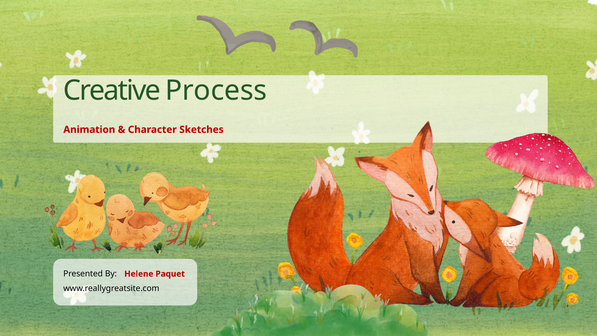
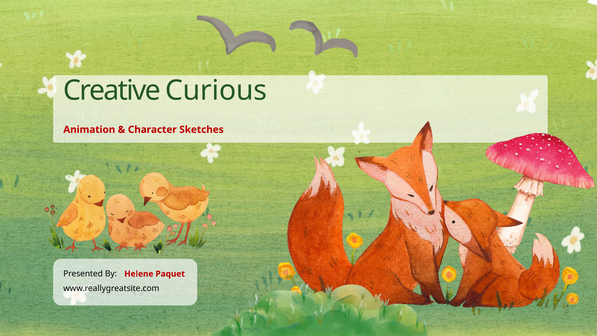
Process: Process -> Curious
